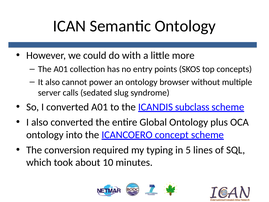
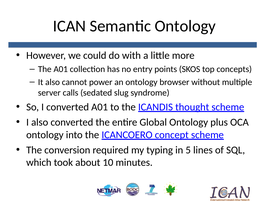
subclass: subclass -> thought
